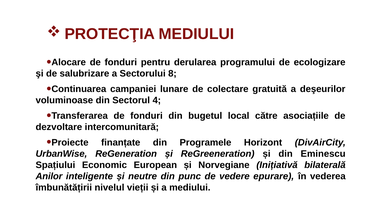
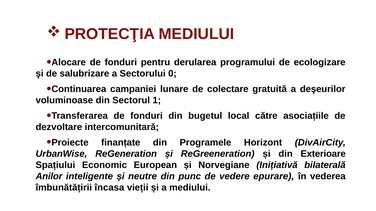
8: 8 -> 0
4: 4 -> 1
Eminescu: Eminescu -> Exterioare
nivelul: nivelul -> încasa
